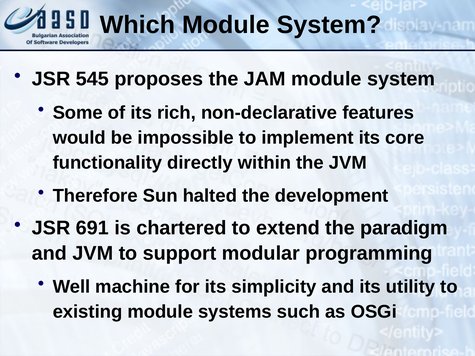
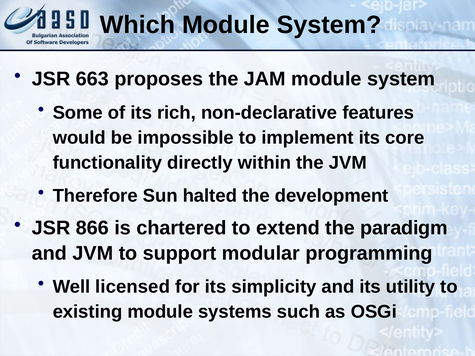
545: 545 -> 663
691: 691 -> 866
machine: machine -> licensed
